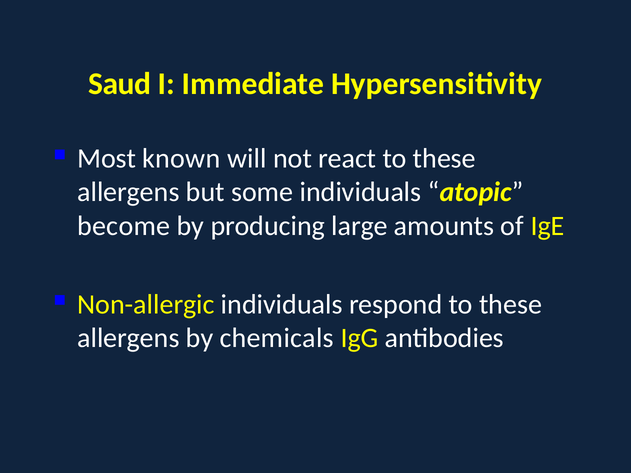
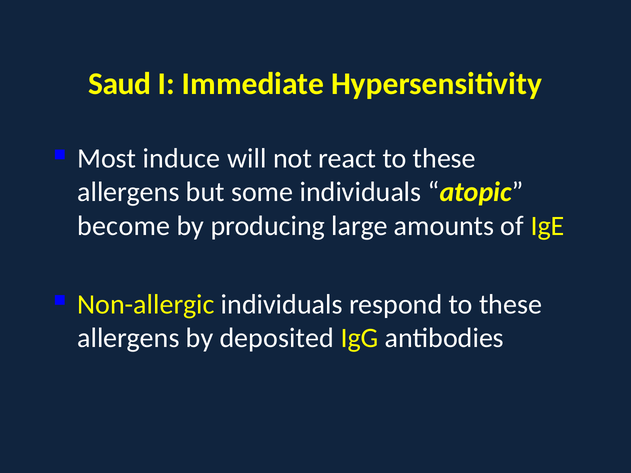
known: known -> induce
chemicals: chemicals -> deposited
